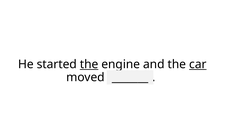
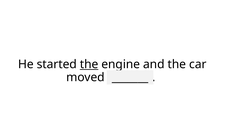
car underline: present -> none
